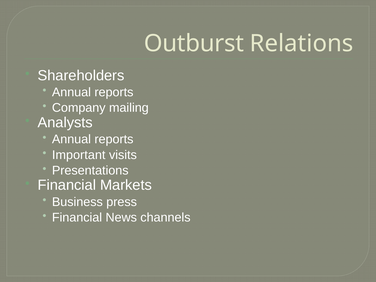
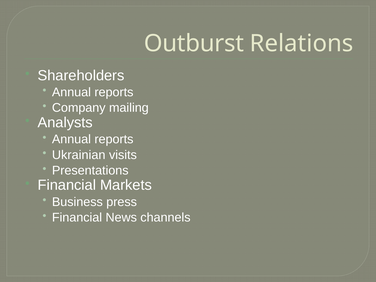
Important: Important -> Ukrainian
